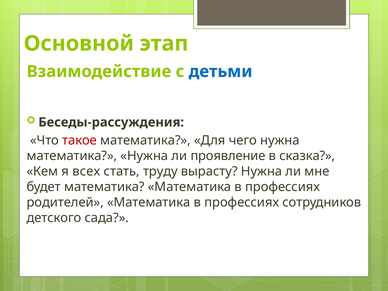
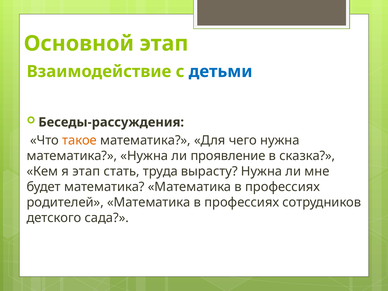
такое colour: red -> orange
я всех: всех -> этап
труду: труду -> труда
